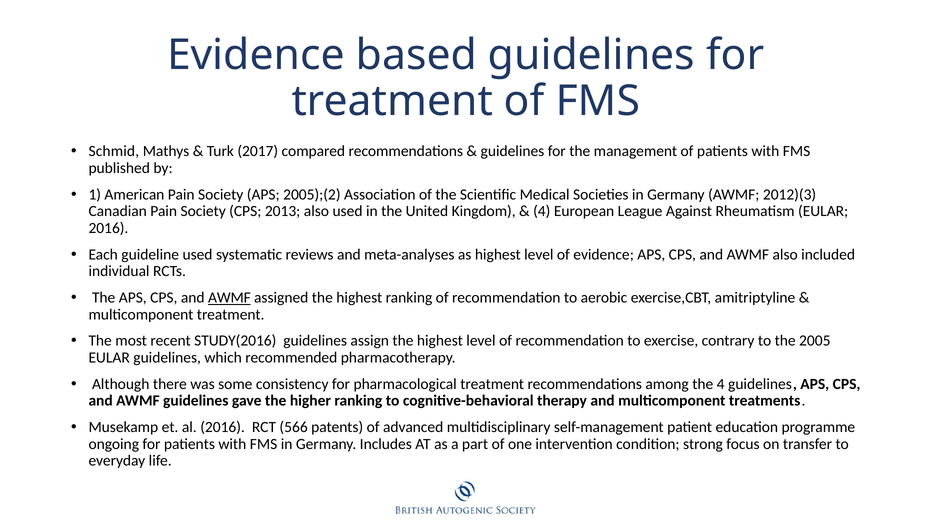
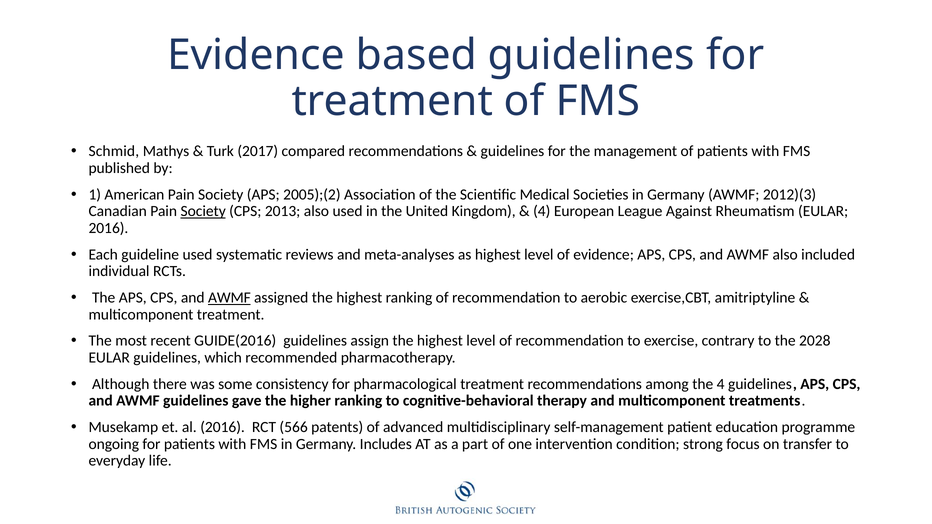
Society at (203, 211) underline: none -> present
STUDY(2016: STUDY(2016 -> GUIDE(2016
2005: 2005 -> 2028
